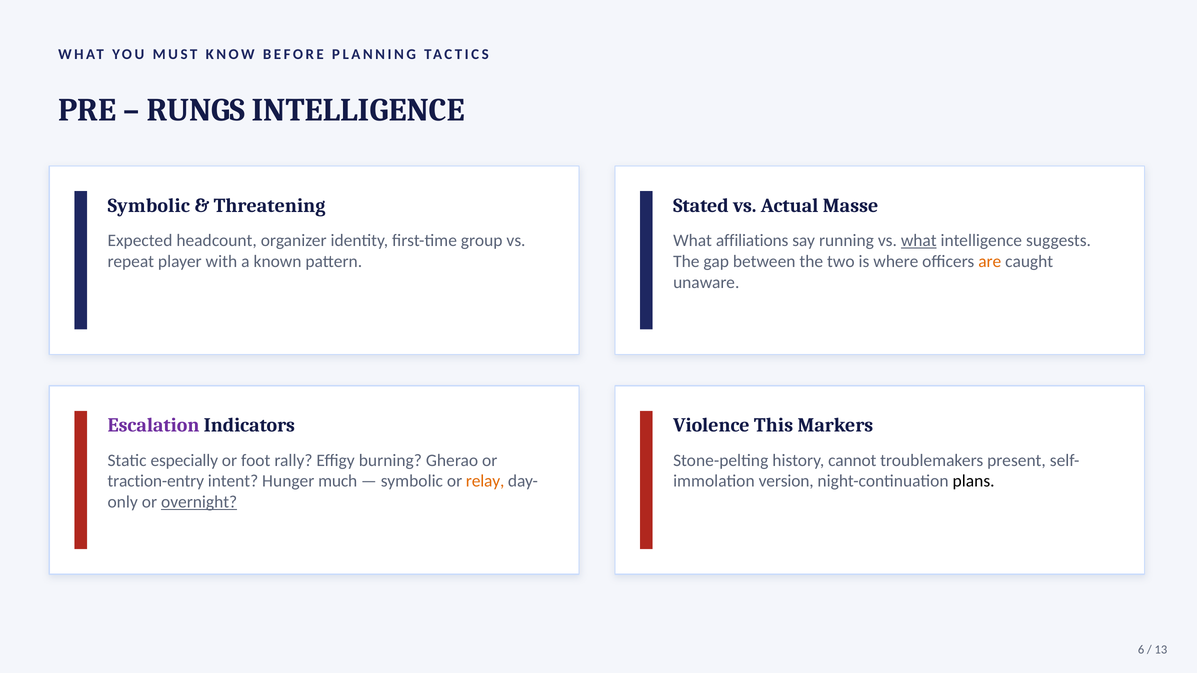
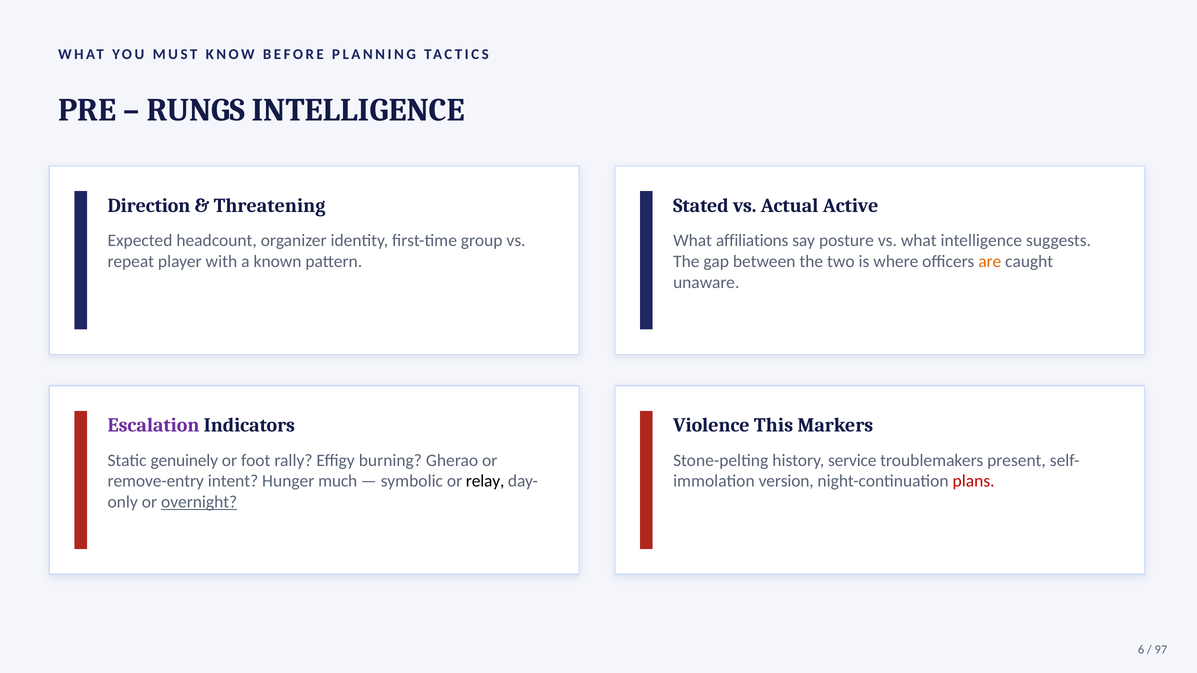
Symbolic at (149, 206): Symbolic -> Direction
Masse: Masse -> Active
running: running -> posture
what at (919, 241) underline: present -> none
especially: especially -> genuinely
cannot: cannot -> service
traction-entry: traction-entry -> remove-entry
relay colour: orange -> black
plans colour: black -> red
13: 13 -> 97
